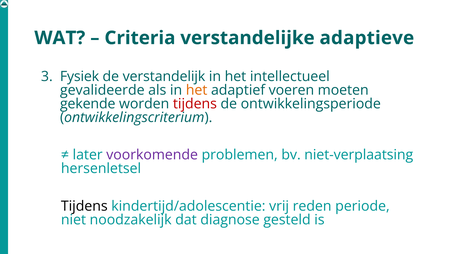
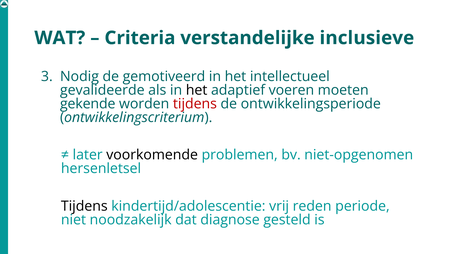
adaptieve: adaptieve -> inclusieve
Fysiek: Fysiek -> Nodig
verstandelijk: verstandelijk -> gemotiveerd
het at (197, 90) colour: orange -> black
voorkomende colour: purple -> black
niet-verplaatsing: niet-verplaatsing -> niet-opgenomen
